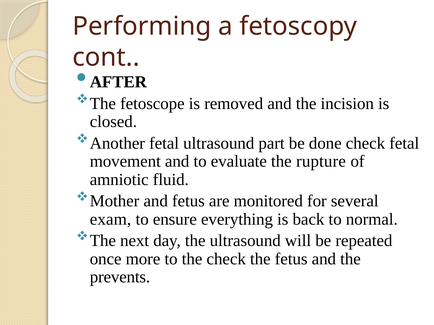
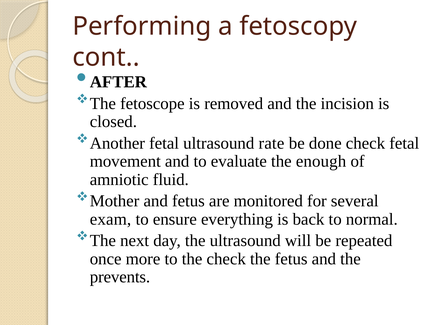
part: part -> rate
rupture: rupture -> enough
